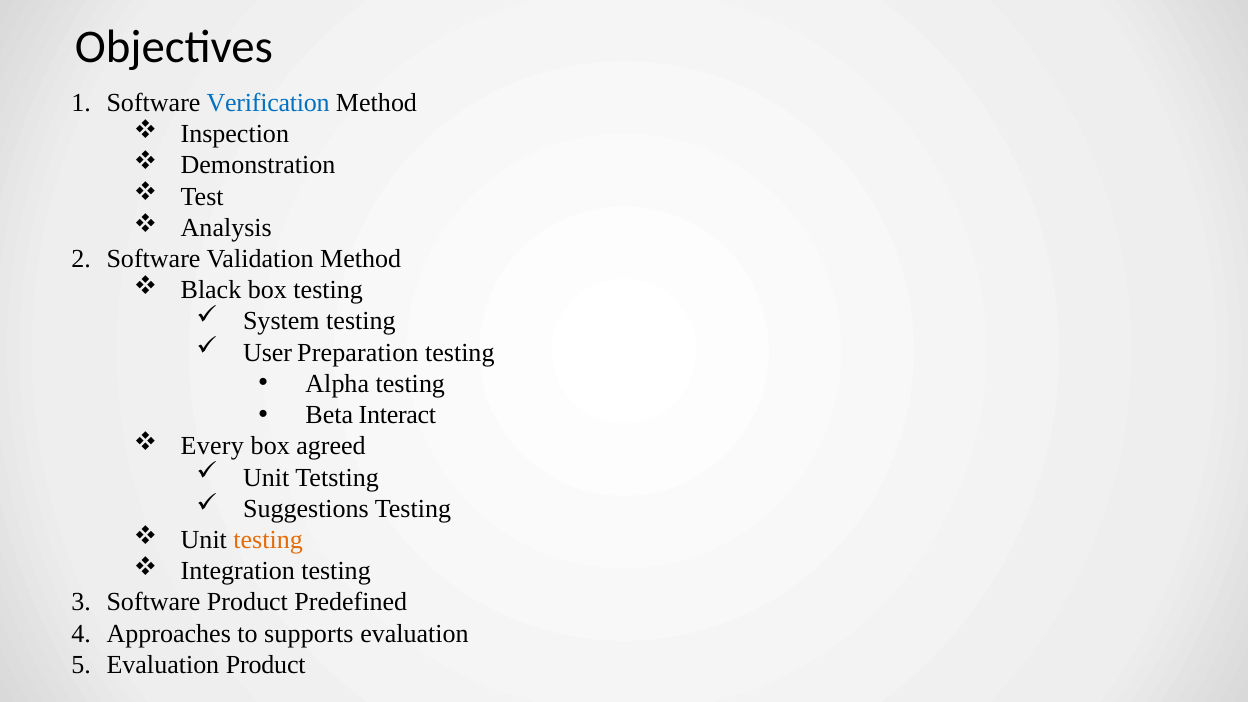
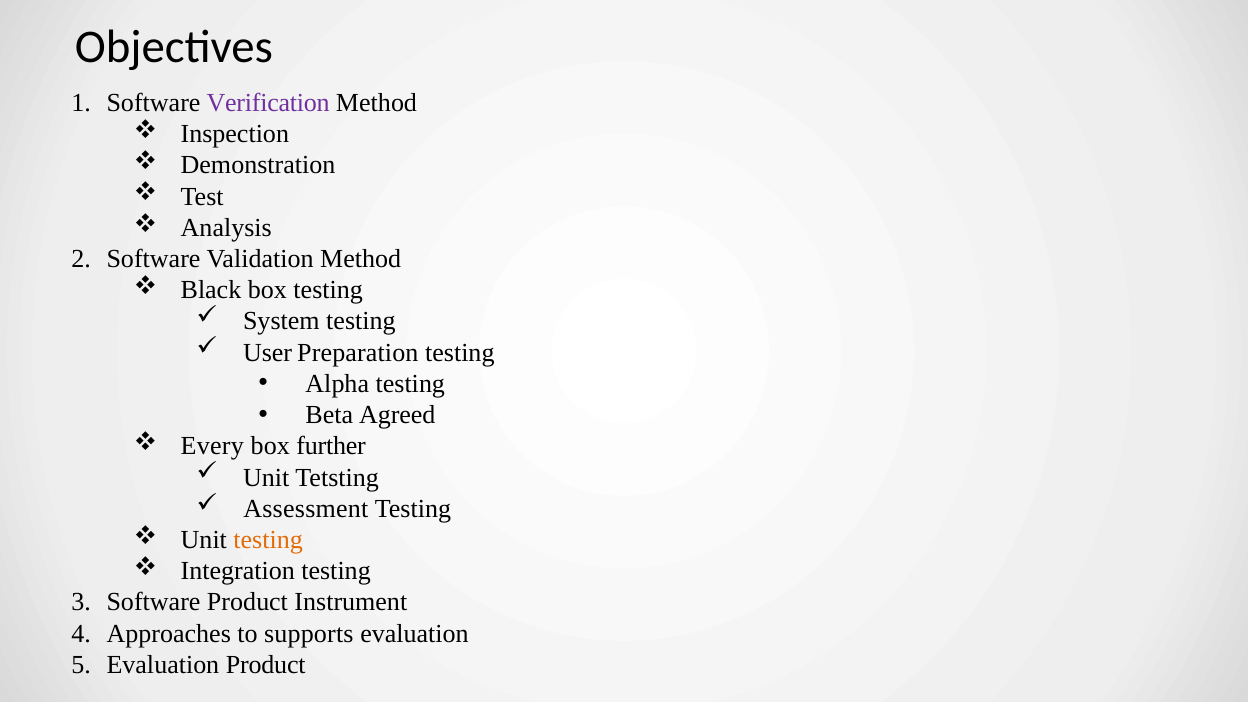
Verification colour: blue -> purple
Interact: Interact -> Agreed
agreed: agreed -> further
Suggestions: Suggestions -> Assessment
Predefined: Predefined -> Instrument
